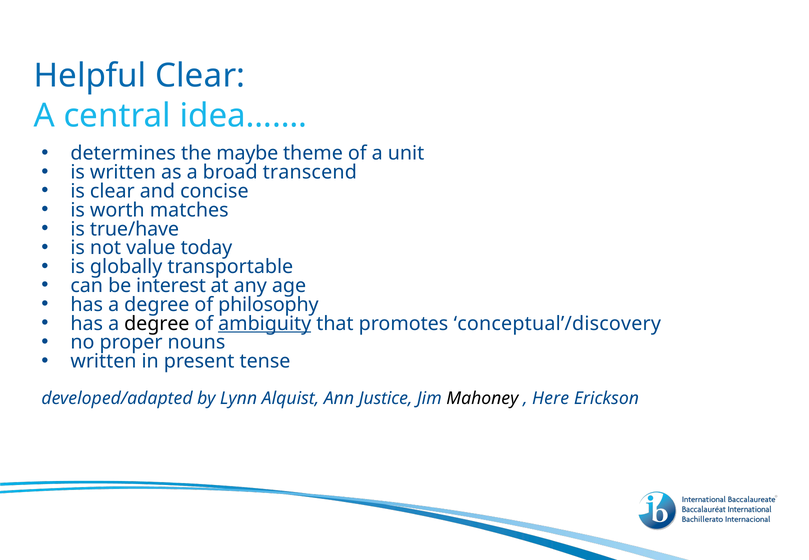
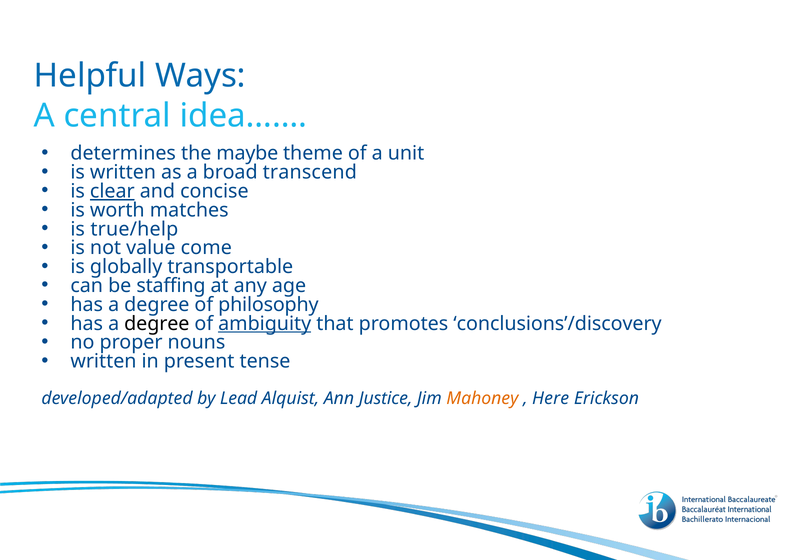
Helpful Clear: Clear -> Ways
clear at (112, 191) underline: none -> present
true/have: true/have -> true/help
today: today -> come
interest: interest -> staffing
conceptual’/discovery: conceptual’/discovery -> conclusions’/discovery
Lynn: Lynn -> Lead
Mahoney colour: black -> orange
